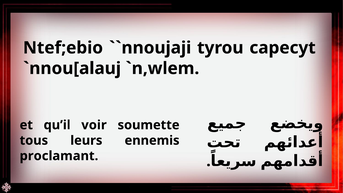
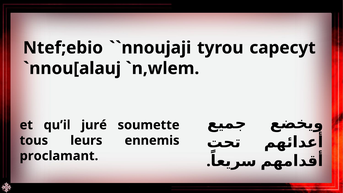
voir: voir -> juré
